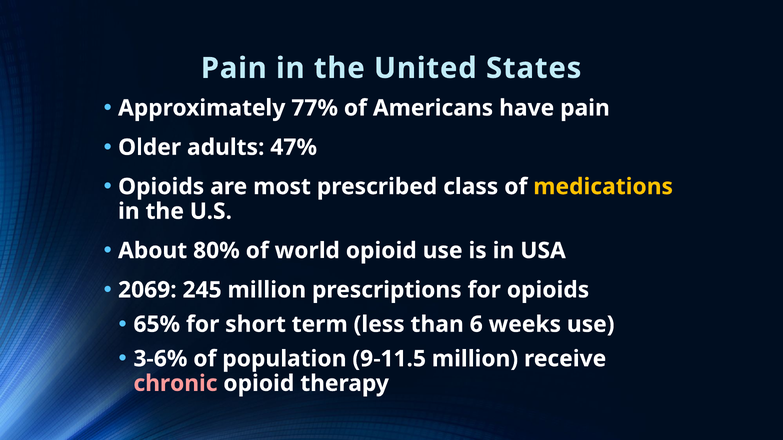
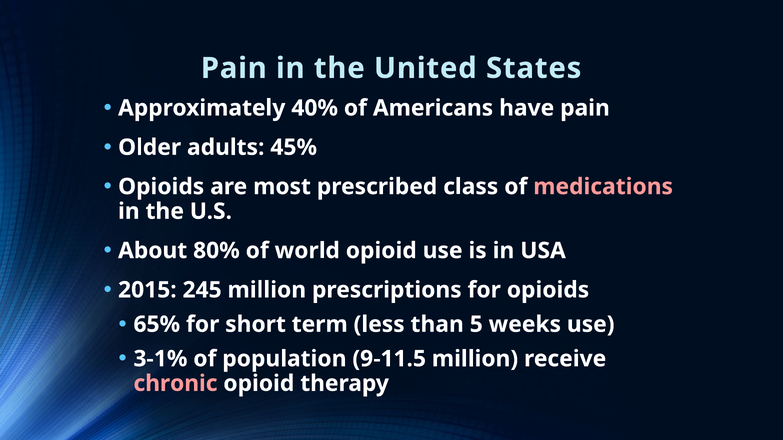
77%: 77% -> 40%
47%: 47% -> 45%
medications colour: yellow -> pink
2069: 2069 -> 2015
6: 6 -> 5
3-6%: 3-6% -> 3-1%
